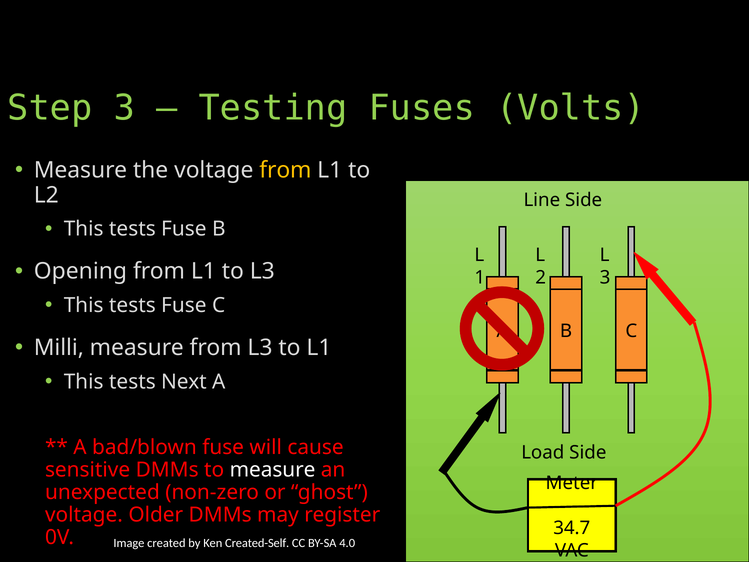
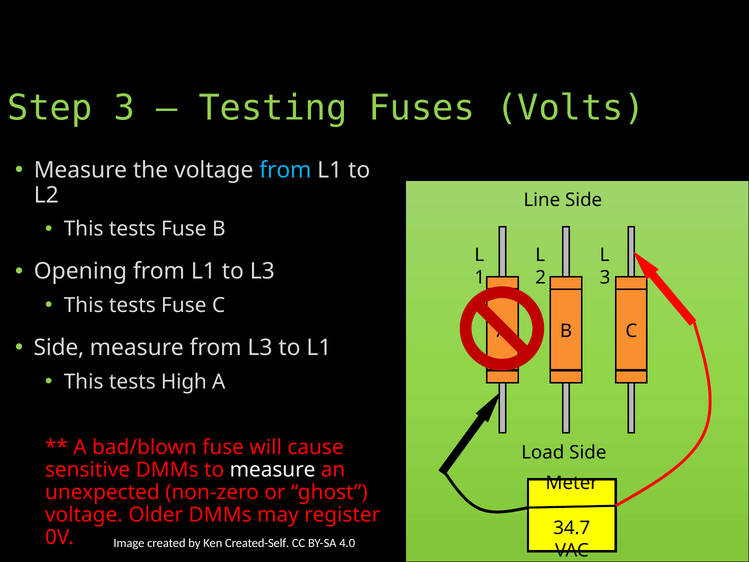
from at (285, 170) colour: yellow -> light blue
Milli at (59, 348): Milli -> Side
Next: Next -> High
